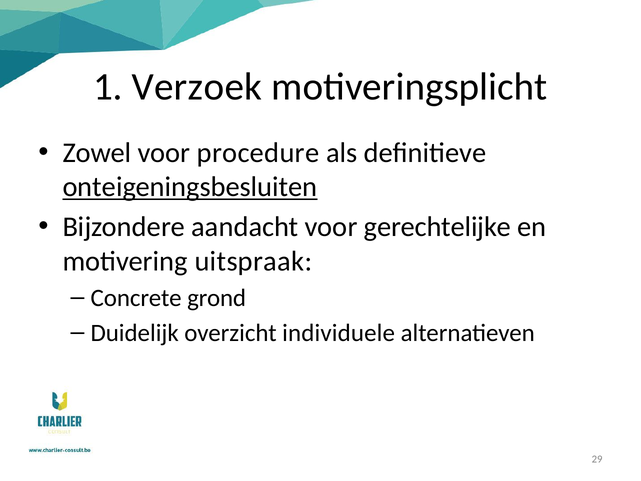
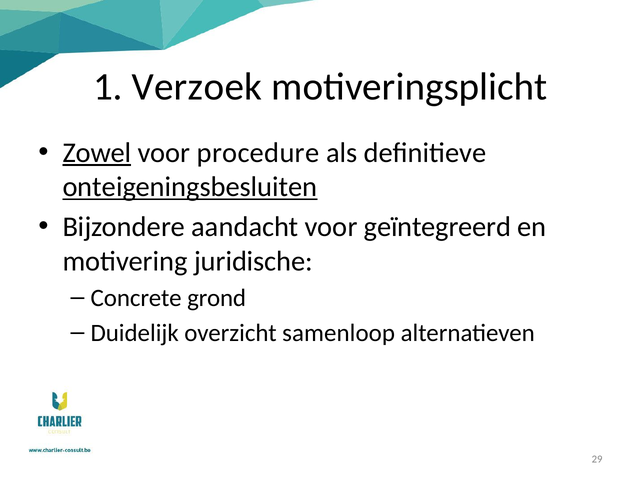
Zowel underline: none -> present
gerechtelijke: gerechtelijke -> geïntegreerd
uitspraak: uitspraak -> juridische
individuele: individuele -> samenloop
